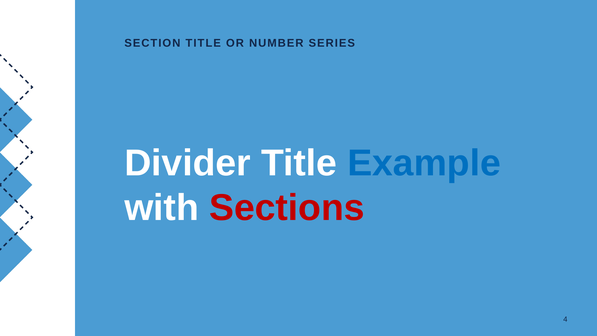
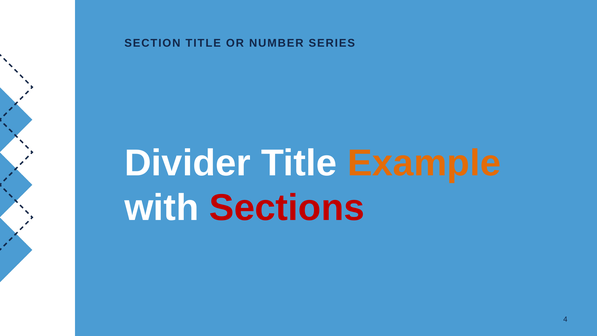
Example colour: blue -> orange
